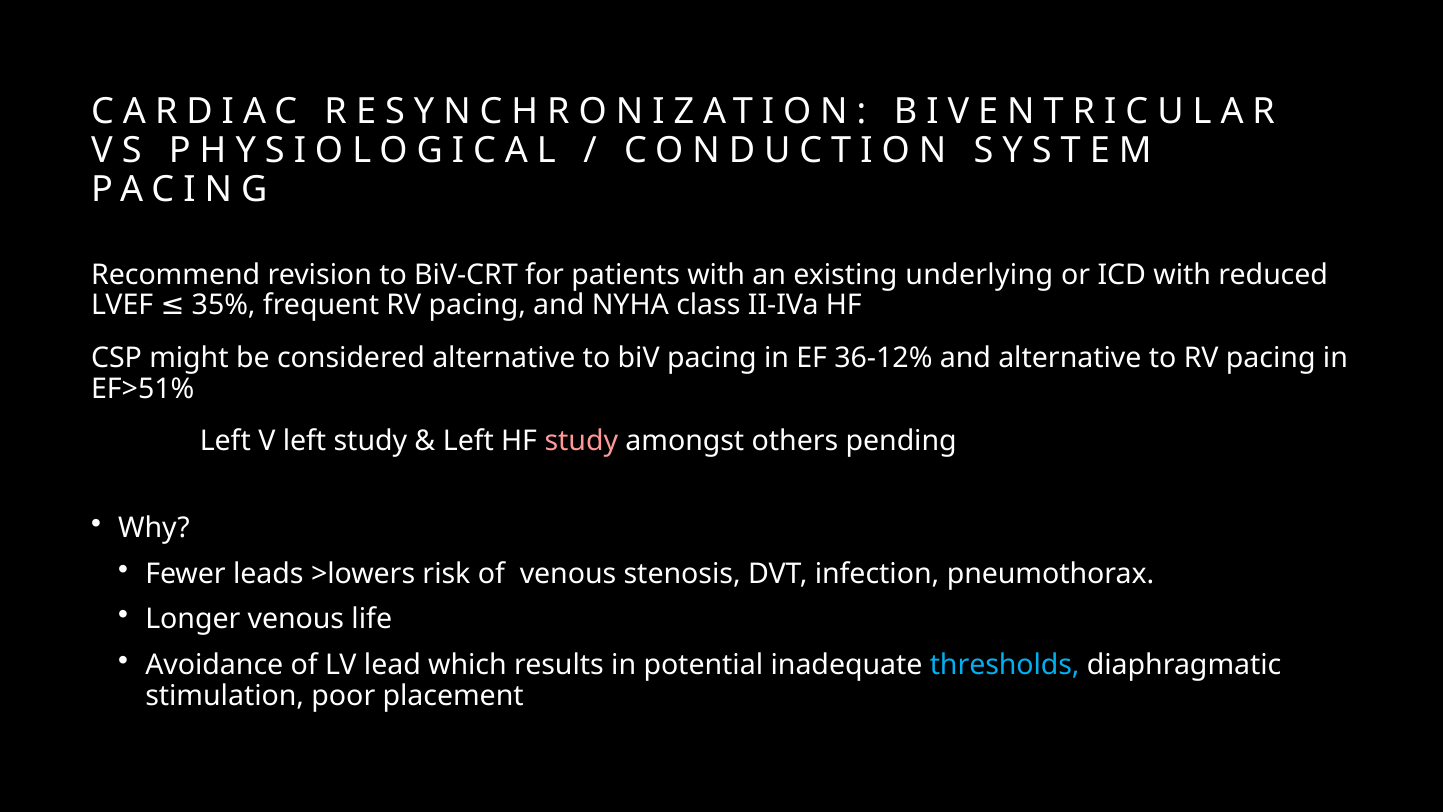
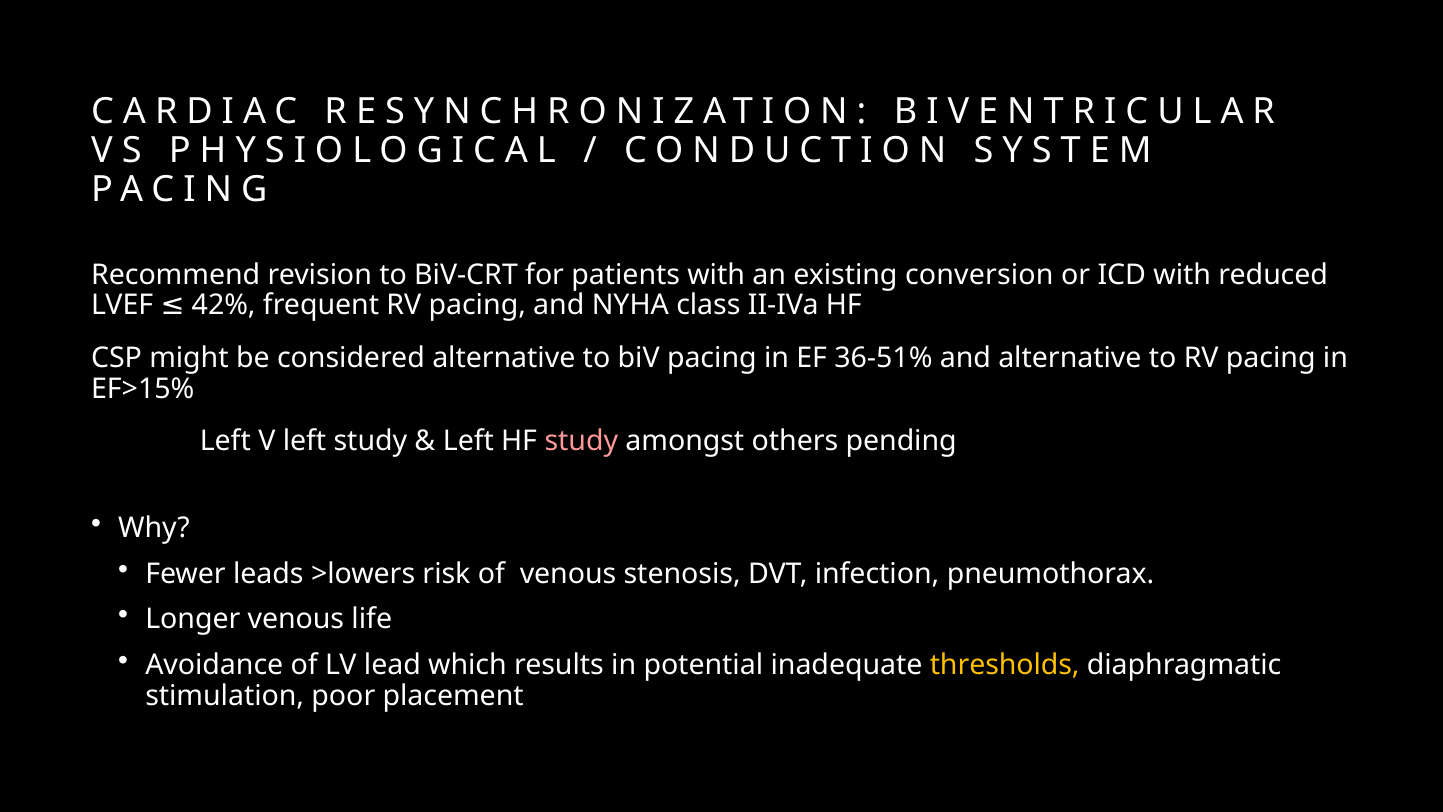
underlying: underlying -> conversion
35%: 35% -> 42%
36-12%: 36-12% -> 36-51%
EF>51%: EF>51% -> EF>15%
thresholds colour: light blue -> yellow
